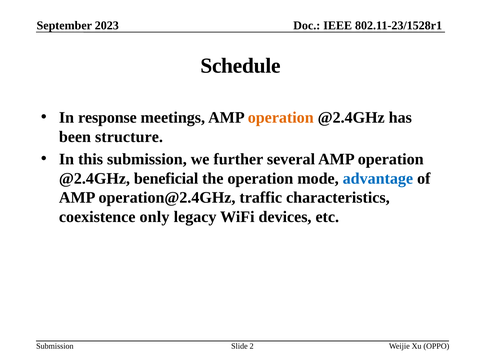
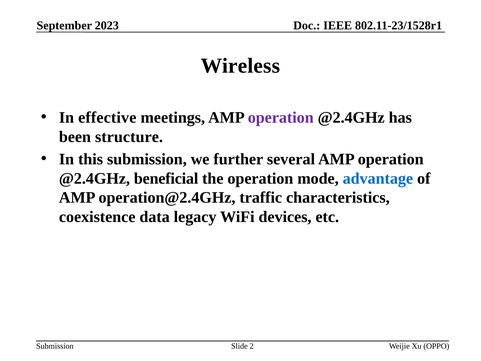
Schedule: Schedule -> Wireless
response: response -> effective
operation at (281, 117) colour: orange -> purple
only: only -> data
